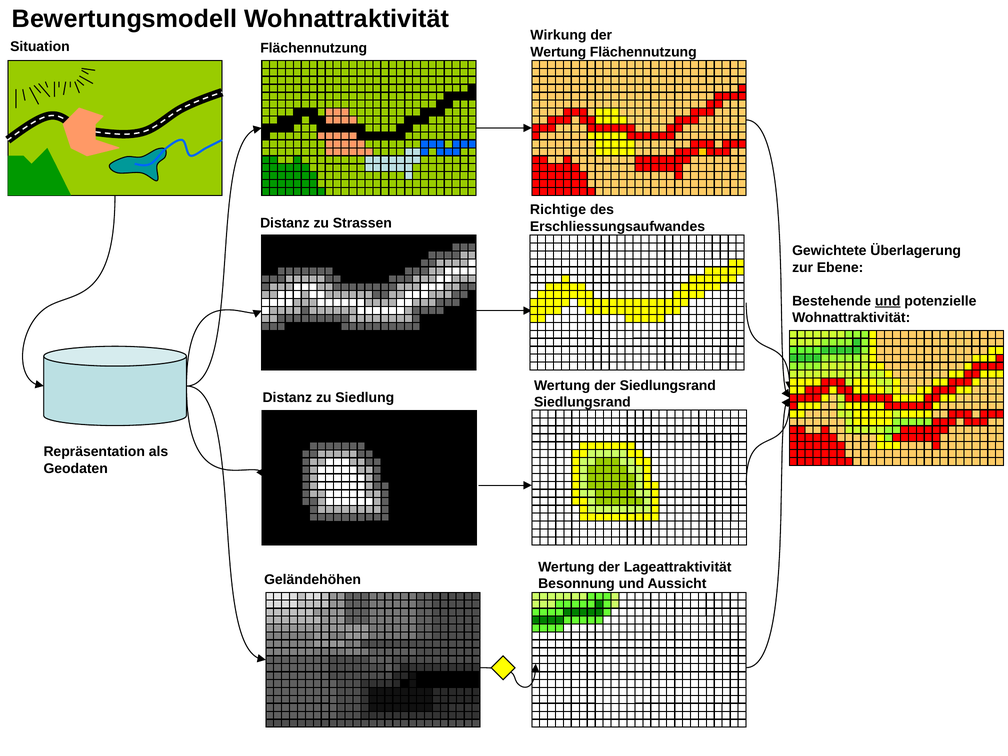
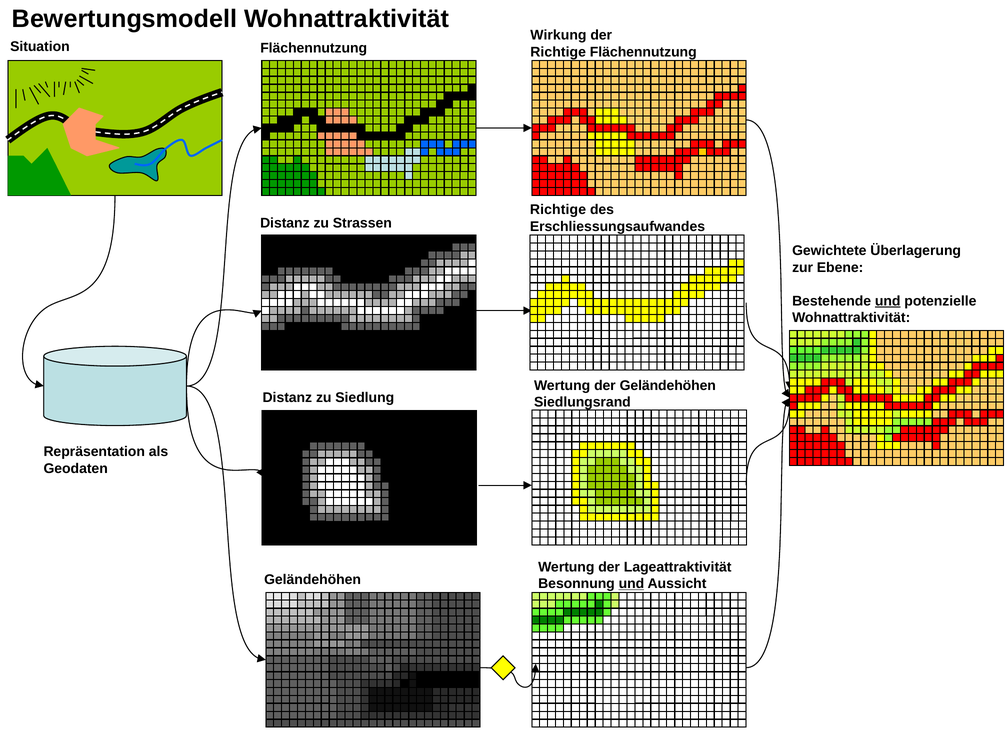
Wertung at (558, 52): Wertung -> Richtige
der Siedlungsrand: Siedlungsrand -> Geländehöhen
und at (631, 584) underline: none -> present
